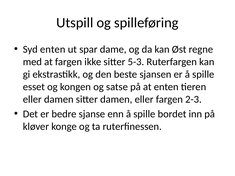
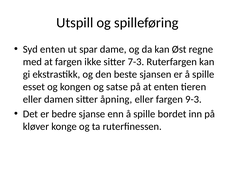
5-3: 5-3 -> 7-3
sitter damen: damen -> åpning
2-3: 2-3 -> 9-3
